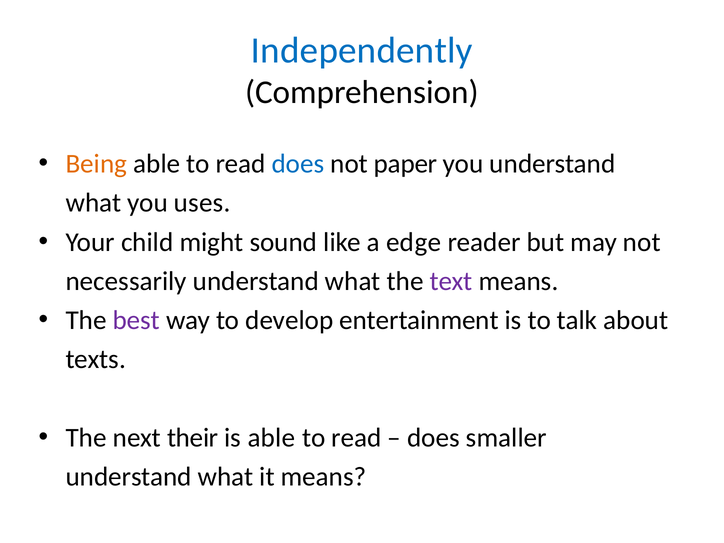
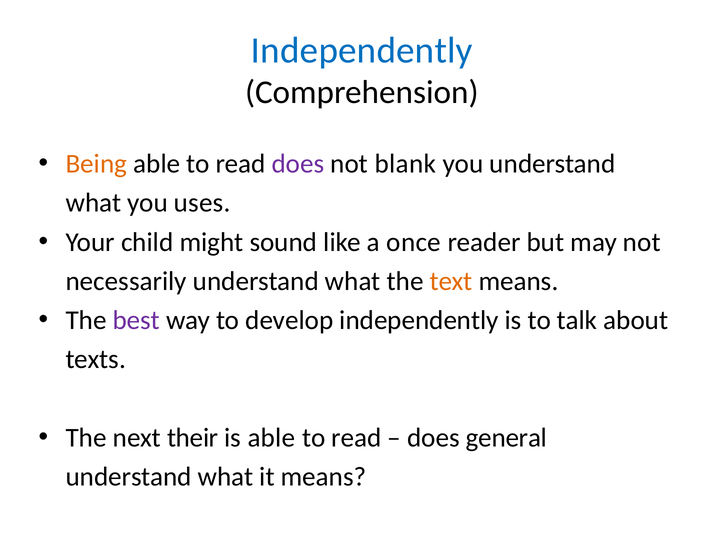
does at (298, 164) colour: blue -> purple
paper: paper -> blank
edge: edge -> once
text colour: purple -> orange
develop entertainment: entertainment -> independently
smaller: smaller -> general
